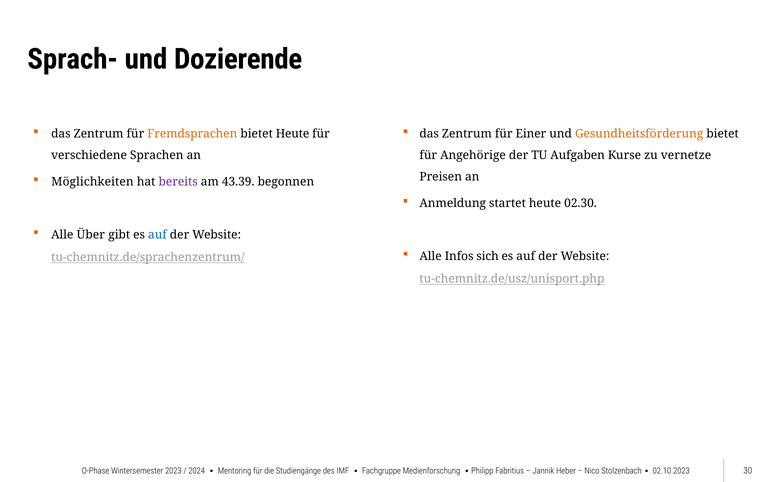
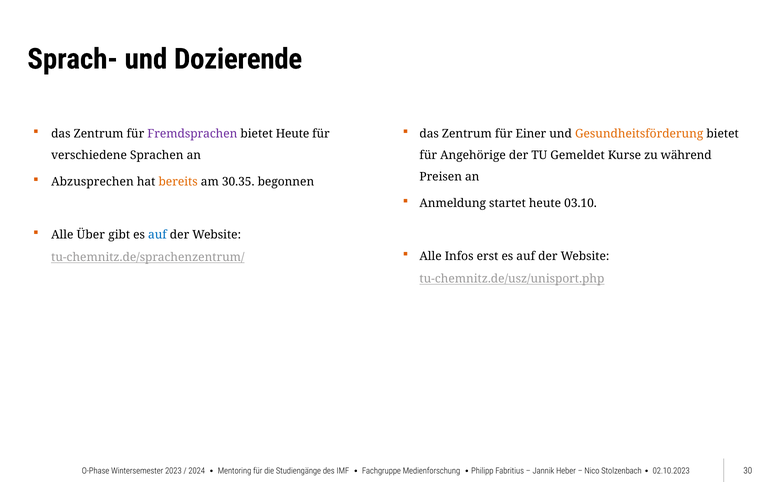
Fremdsprachen colour: orange -> purple
Aufgaben: Aufgaben -> Gemeldet
vernetze: vernetze -> während
Möglichkeiten: Möglichkeiten -> Abzusprechen
bereits colour: purple -> orange
43.39: 43.39 -> 30.35
02.30: 02.30 -> 03.10
sich: sich -> erst
